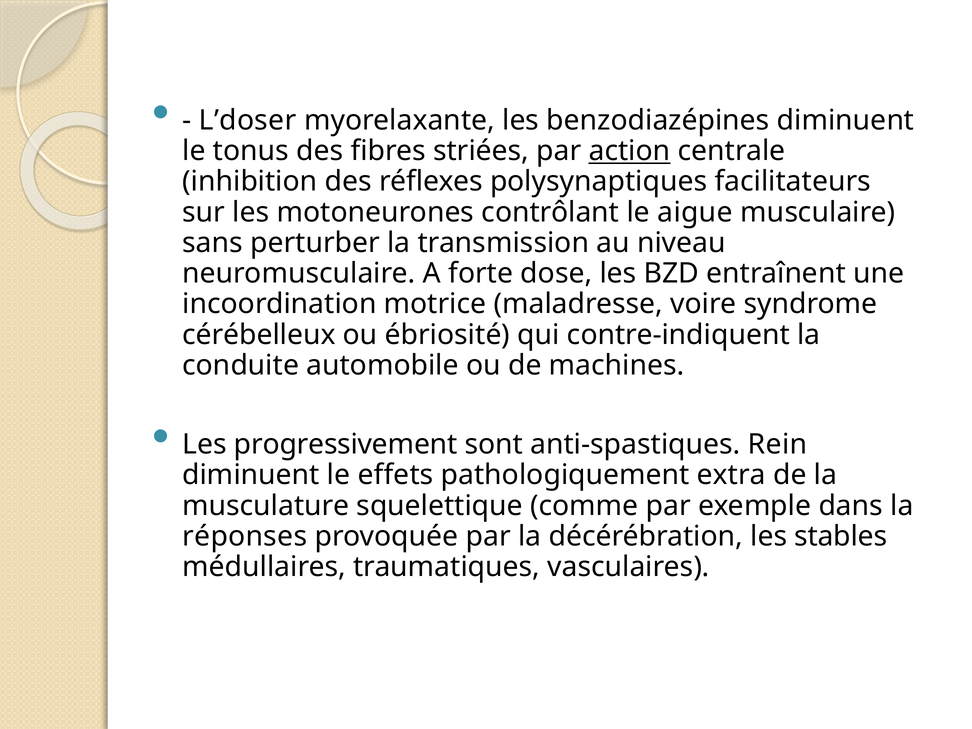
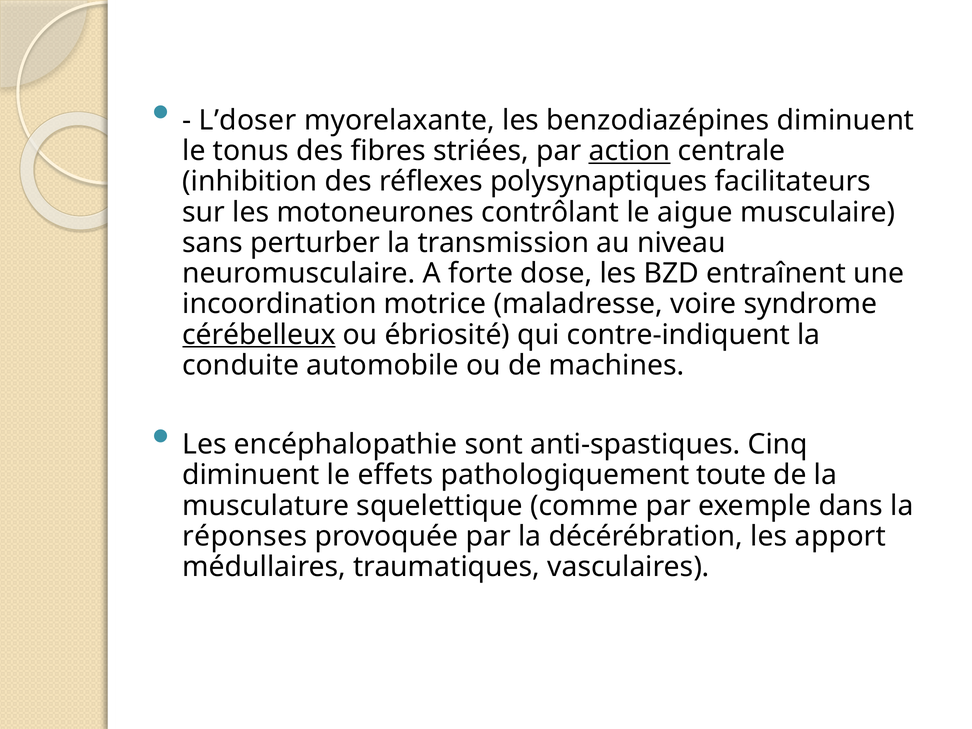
cérébelleux underline: none -> present
progressivement: progressivement -> encéphalopathie
Rein: Rein -> Cinq
extra: extra -> toute
stables: stables -> apport
